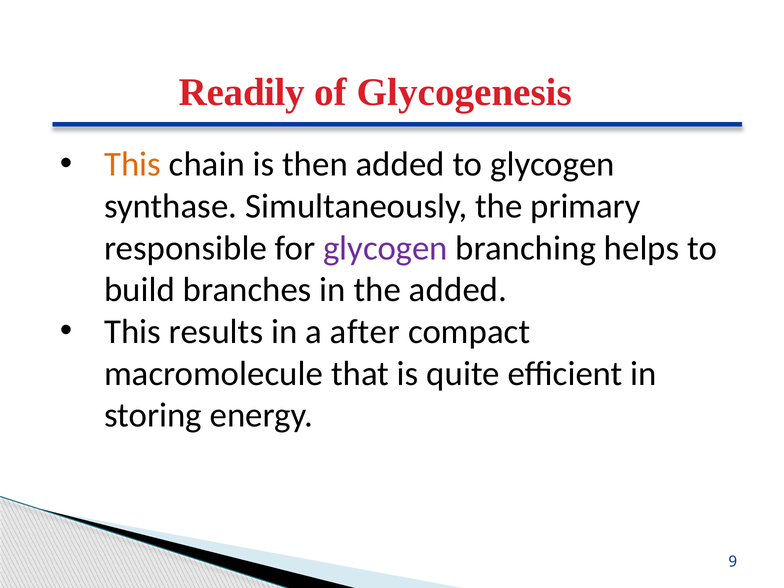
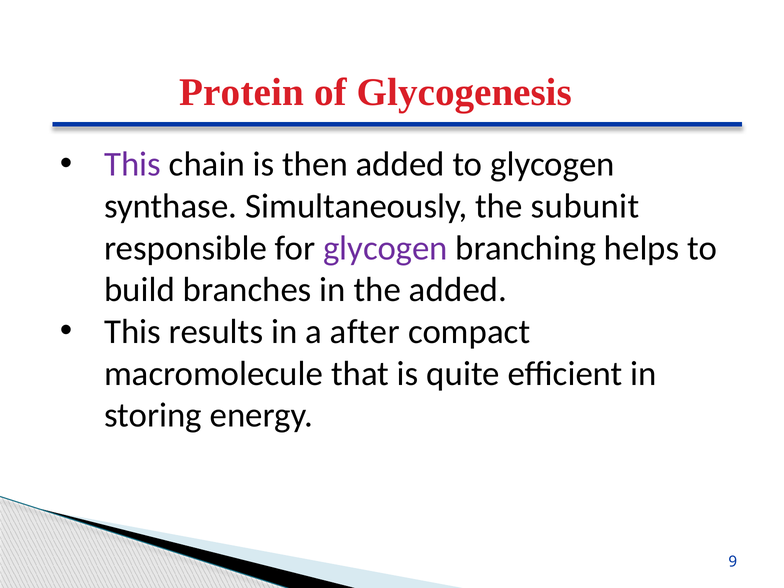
Readily: Readily -> Protein
This at (133, 164) colour: orange -> purple
primary: primary -> subunit
